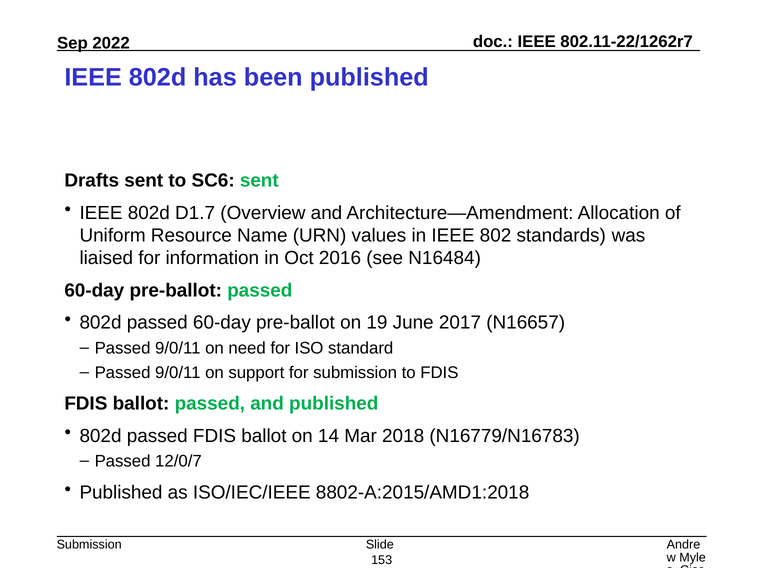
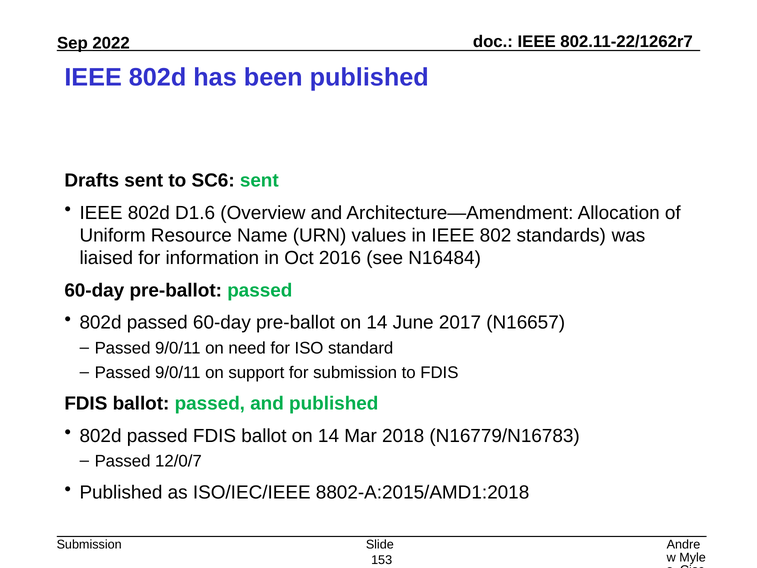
D1.7: D1.7 -> D1.6
pre-ballot on 19: 19 -> 14
